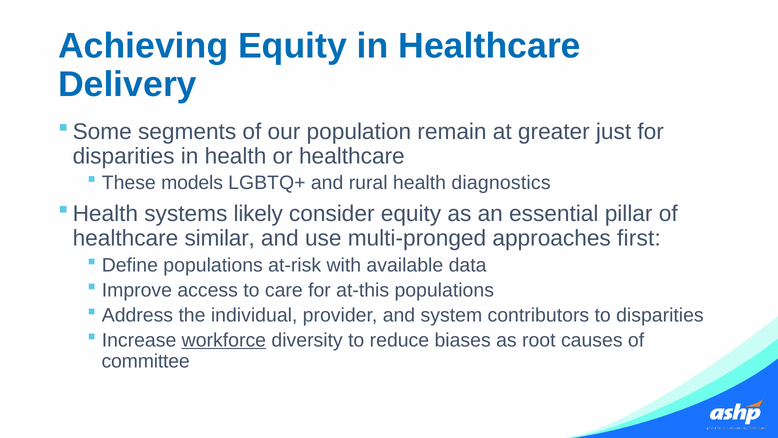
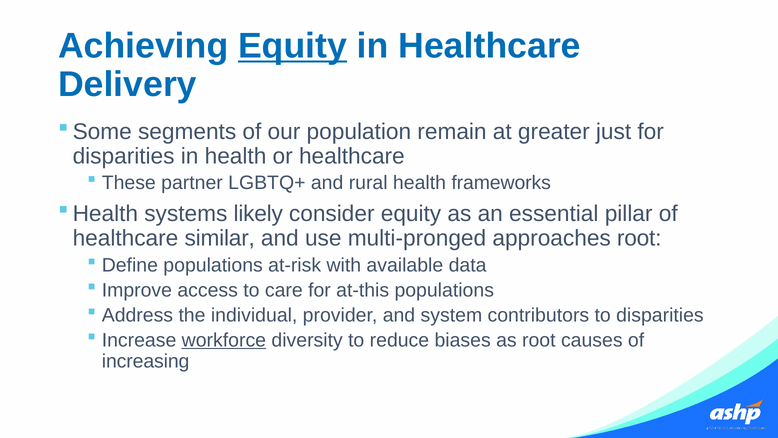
Equity at (293, 46) underline: none -> present
models: models -> partner
diagnostics: diagnostics -> frameworks
approaches first: first -> root
committee: committee -> increasing
